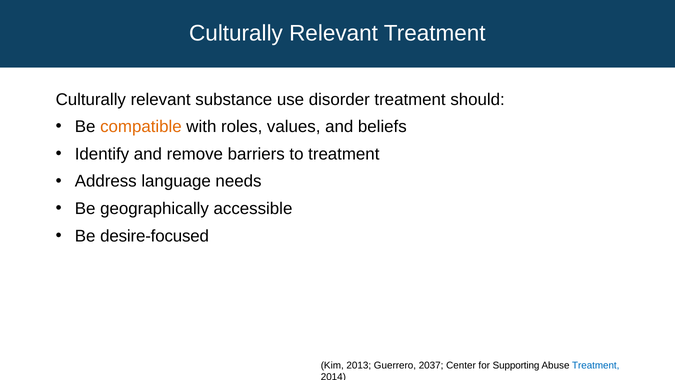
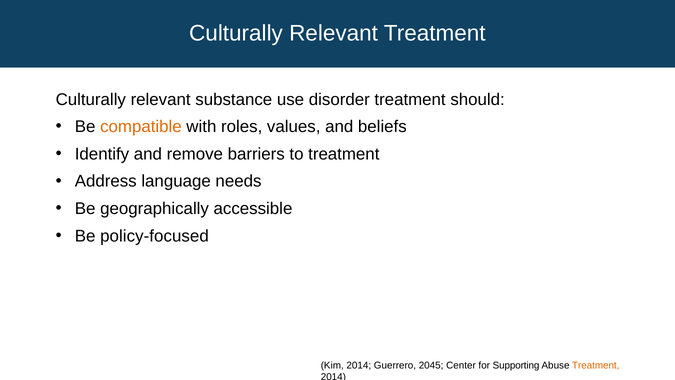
desire-focused: desire-focused -> policy-focused
Kim 2013: 2013 -> 2014
2037: 2037 -> 2045
Treatment at (596, 365) colour: blue -> orange
